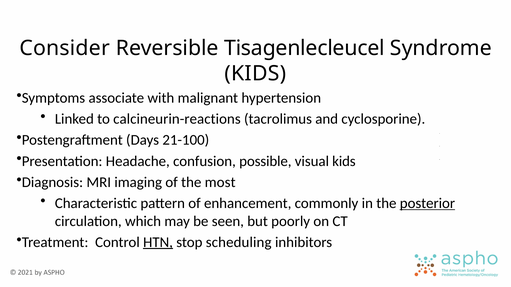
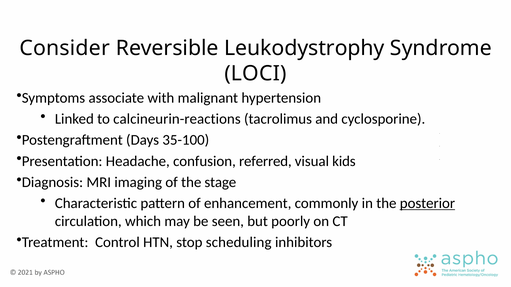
Tisagenlecleucel: Tisagenlecleucel -> Leukodystrophy
KIDS at (255, 74): KIDS -> LOCI
21-100: 21-100 -> 35-100
possible: possible -> referred
most: most -> stage
HTN underline: present -> none
